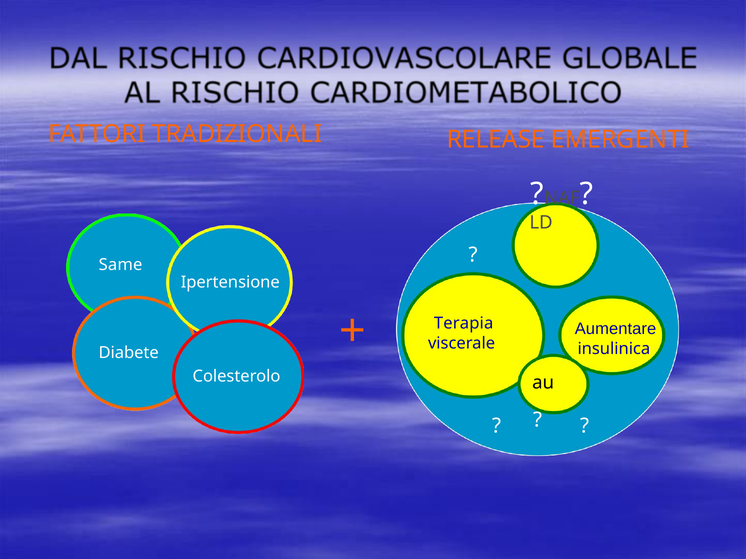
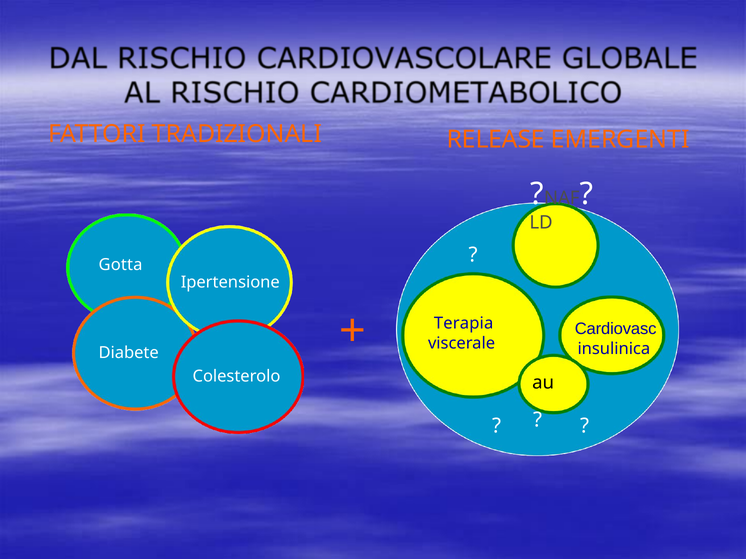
Same: Same -> Gotta
Aumentare: Aumentare -> Cardiovasc
